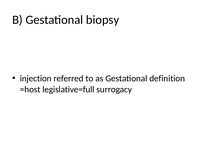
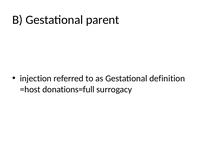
biopsy: biopsy -> parent
legislative=full: legislative=full -> donations=full
